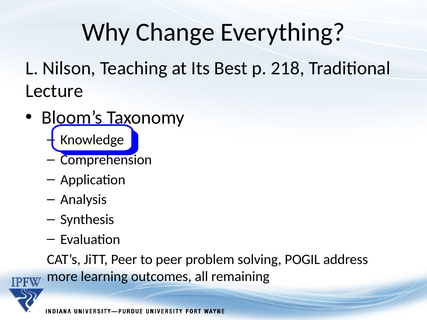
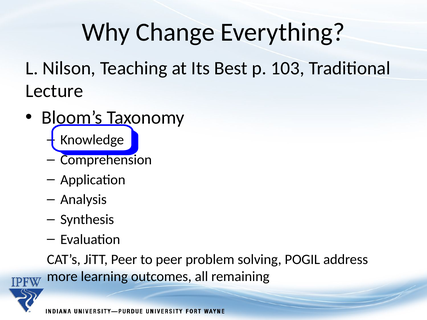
218: 218 -> 103
